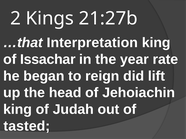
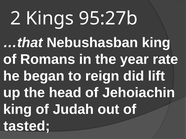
21:27b: 21:27b -> 95:27b
Interpretation: Interpretation -> Nebushasban
Issachar: Issachar -> Romans
